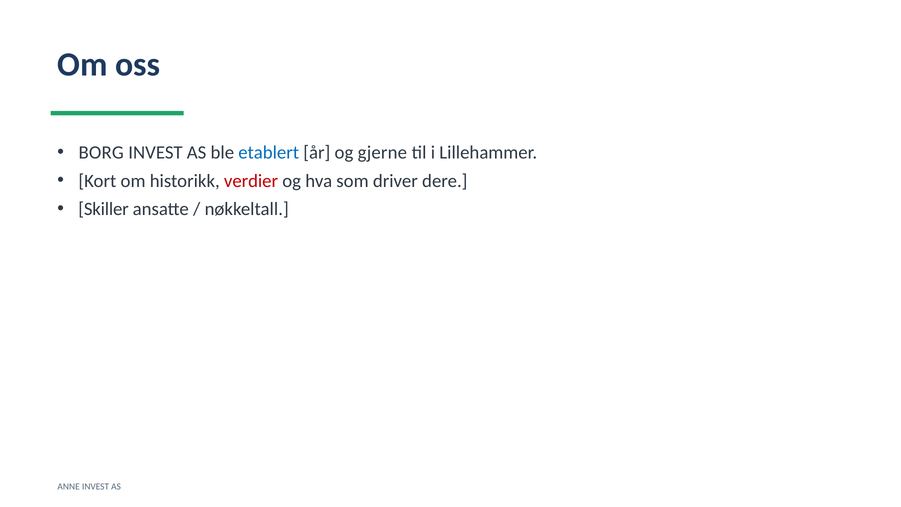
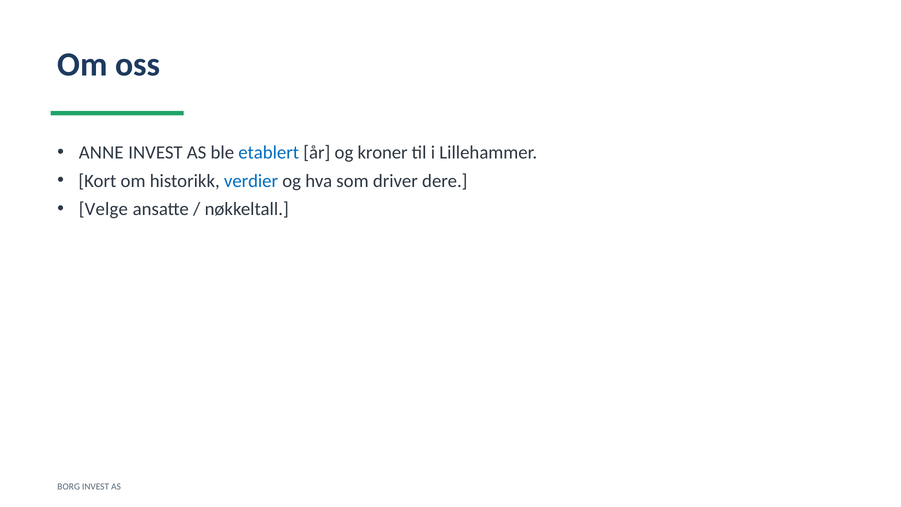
BORG: BORG -> ANNE
gjerne: gjerne -> kroner
verdier colour: red -> blue
Skiller: Skiller -> Velge
ANNE: ANNE -> BORG
